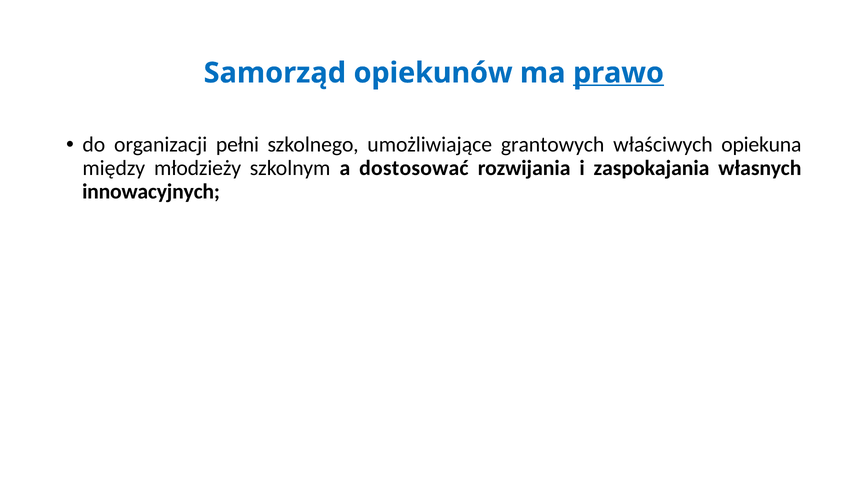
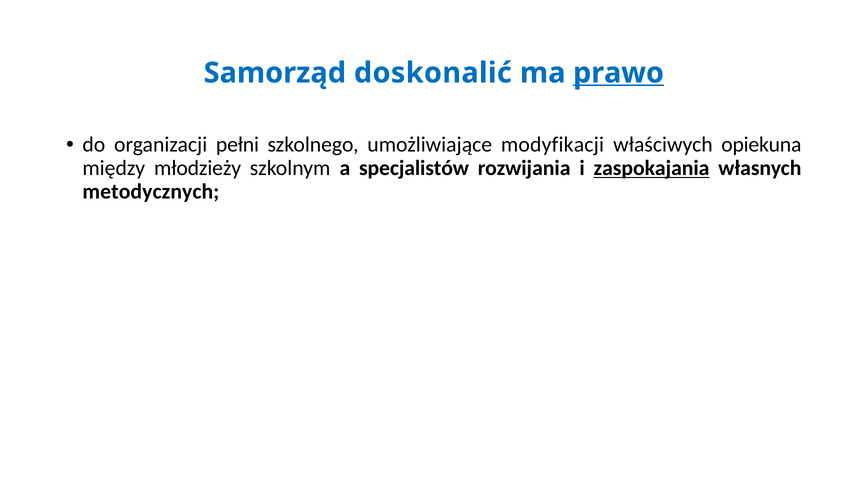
opiekunów: opiekunów -> doskonalić
grantowych: grantowych -> modyfikacji
dostosować: dostosować -> specjalistów
zaspokajania underline: none -> present
innowacyjnych: innowacyjnych -> metodycznych
